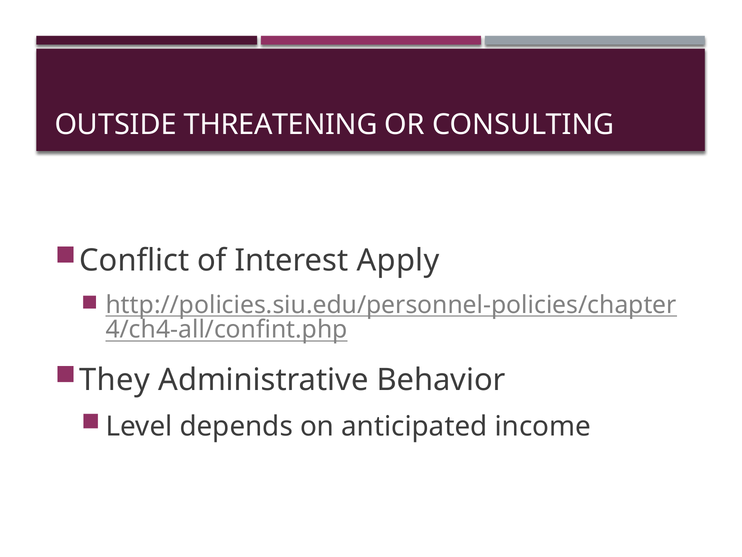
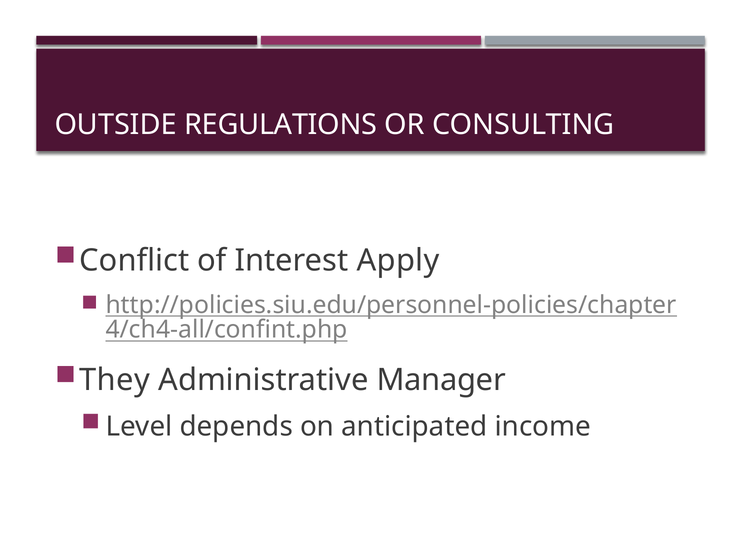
THREATENING: THREATENING -> REGULATIONS
Behavior: Behavior -> Manager
